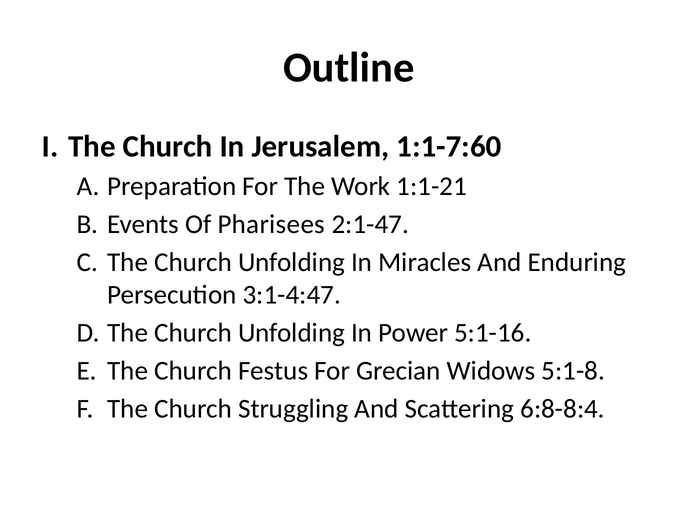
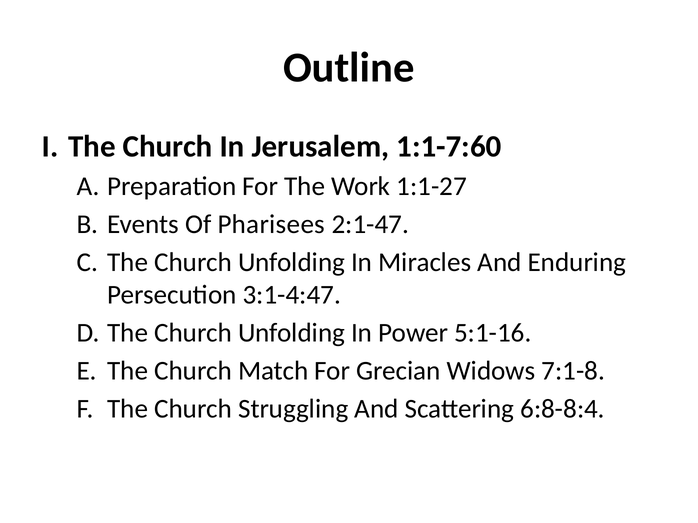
1:1-21: 1:1-21 -> 1:1-27
Festus: Festus -> Match
5:1-8: 5:1-8 -> 7:1-8
